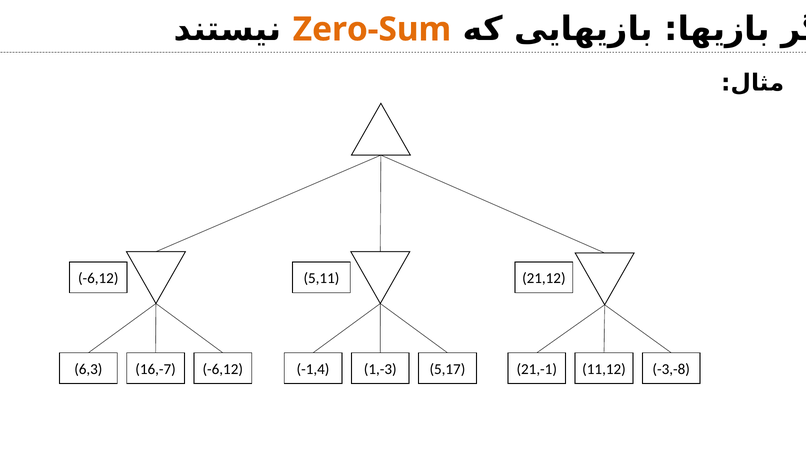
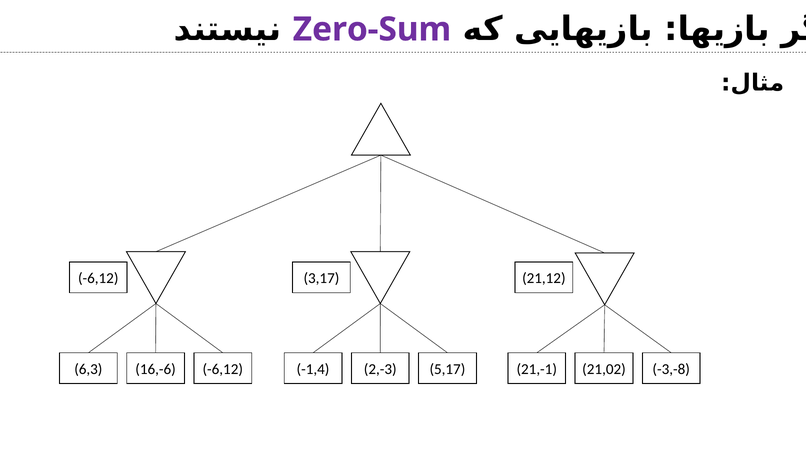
Zero-Sum colour: orange -> purple
5,11: 5,11 -> 3,17
16,-7: 16,-7 -> 16,-6
1,-3: 1,-3 -> 2,-3
11,12: 11,12 -> 21,02
